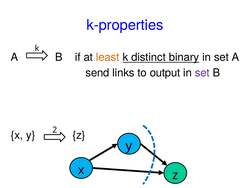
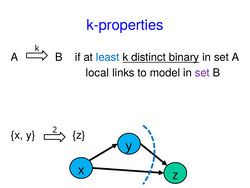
least colour: orange -> blue
send: send -> local
output: output -> model
